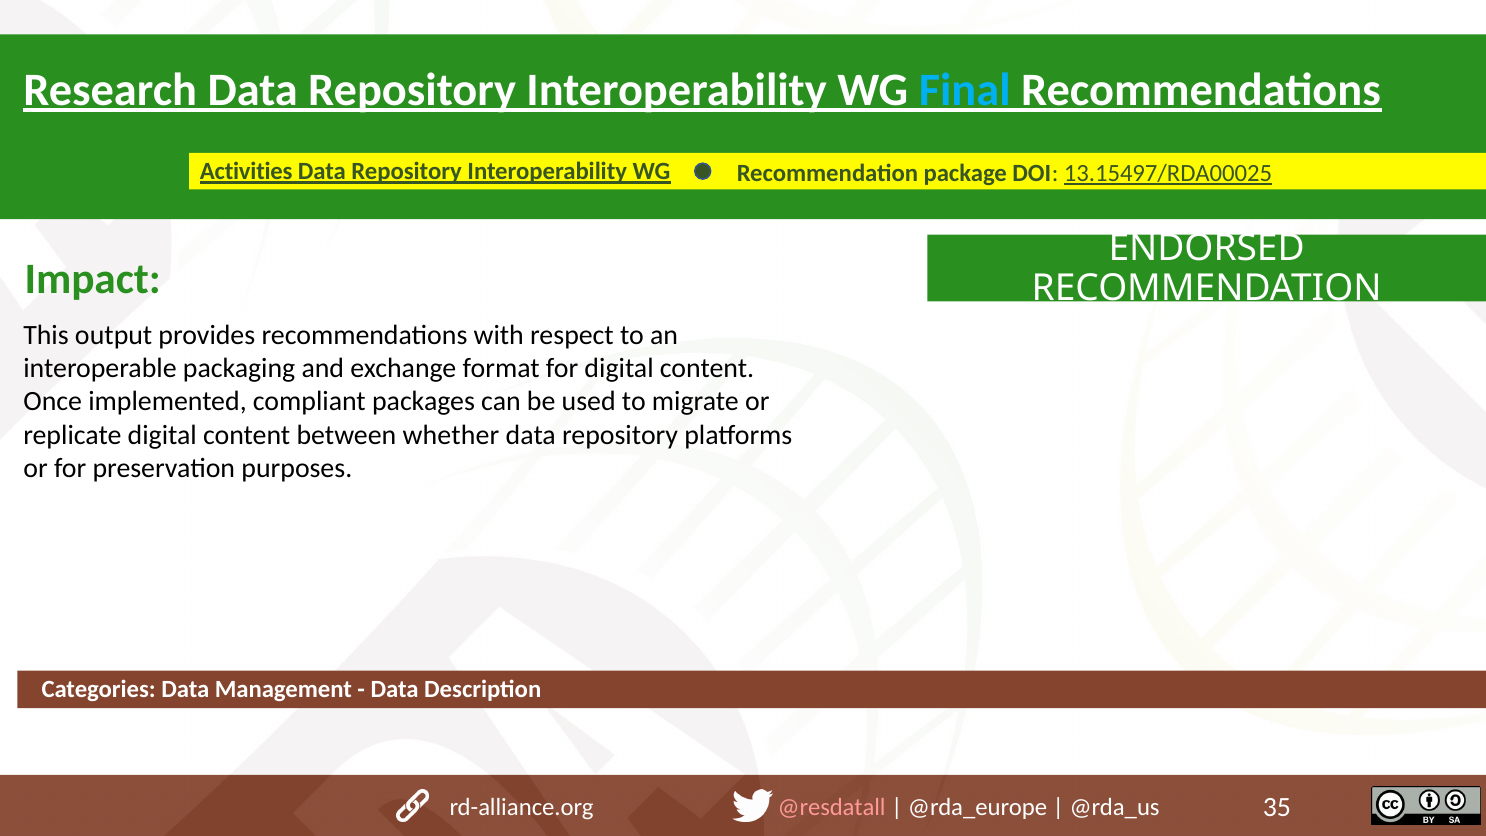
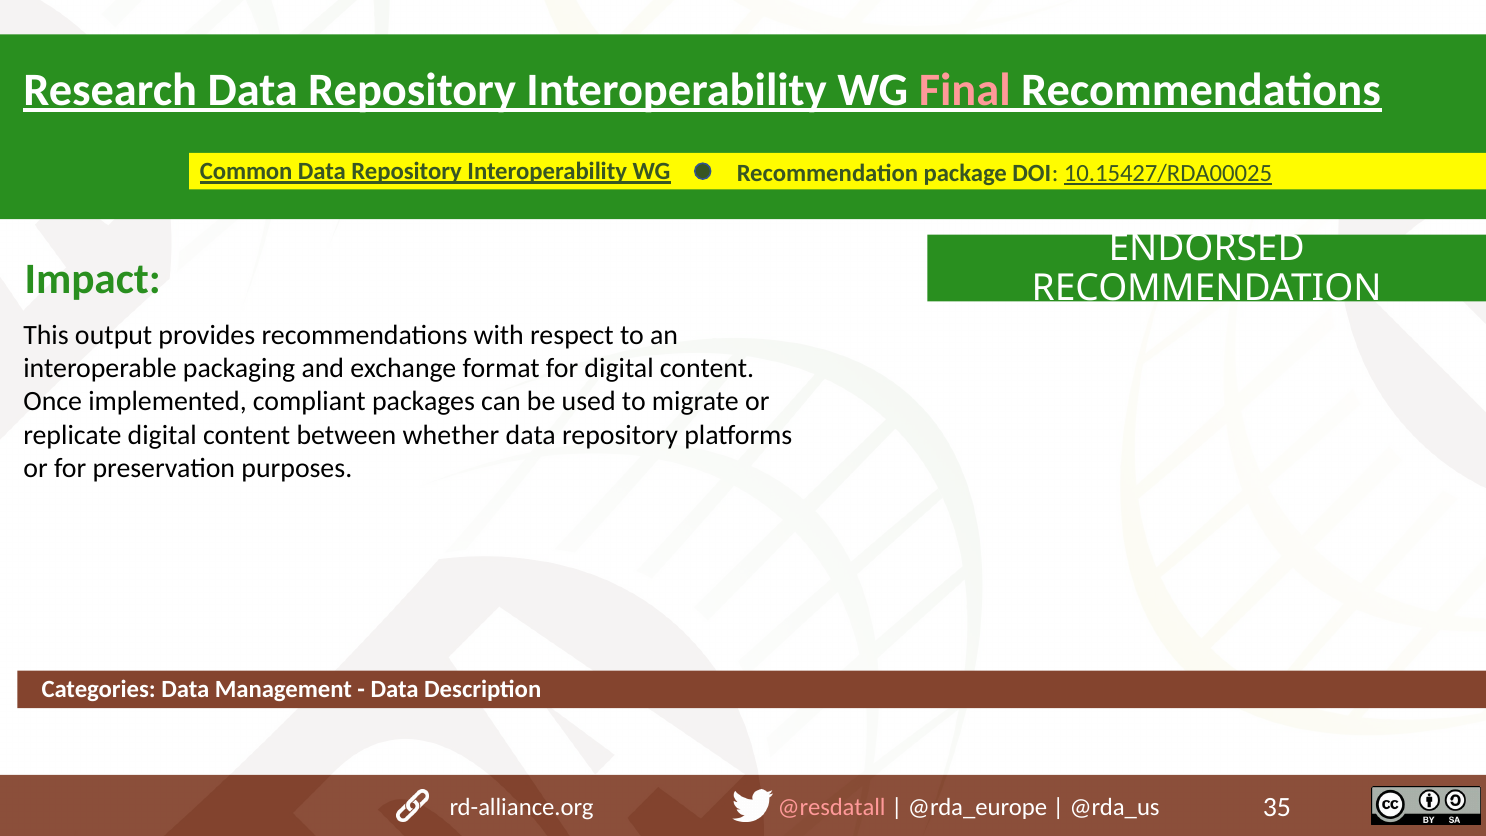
Final colour: light blue -> pink
Activities: Activities -> Common
13.15497/RDA00025: 13.15497/RDA00025 -> 10.15427/RDA00025
